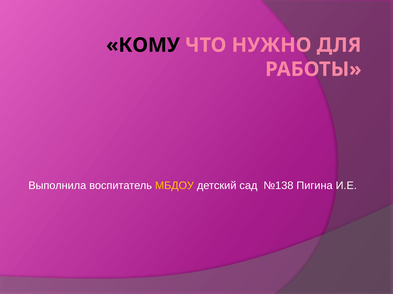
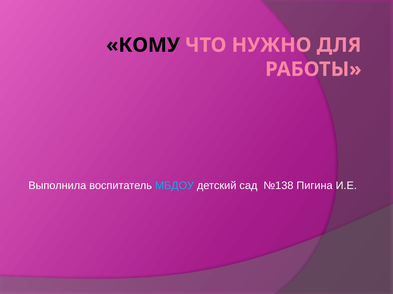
МБДОУ colour: yellow -> light blue
